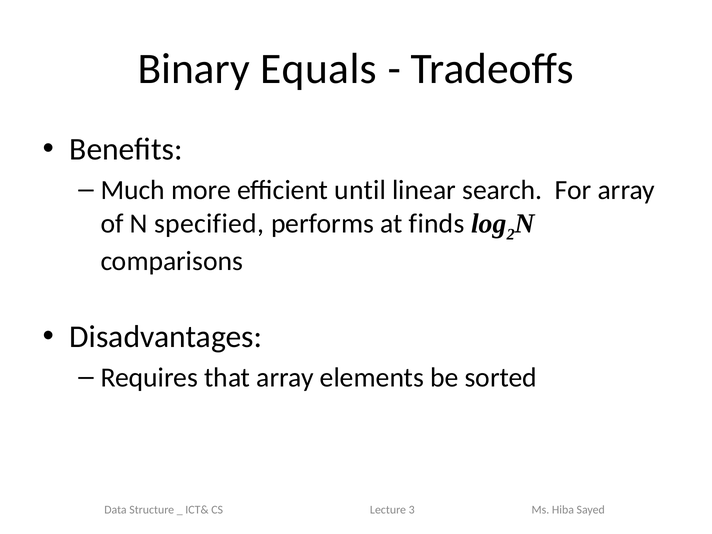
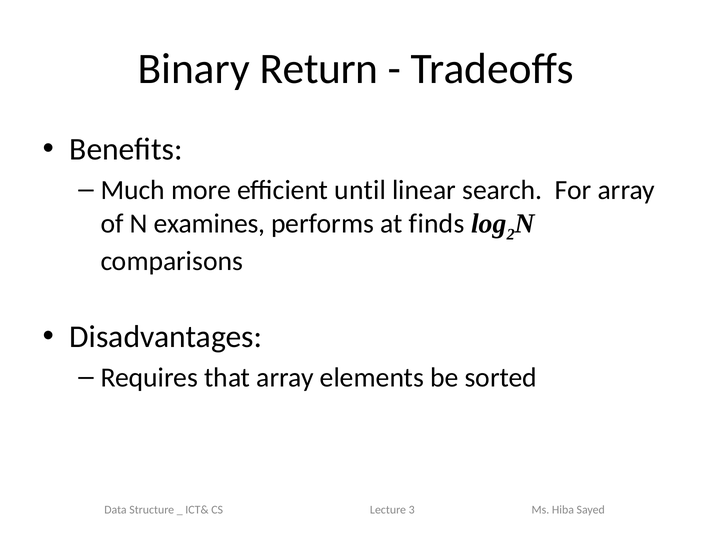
Equals: Equals -> Return
specified: specified -> examines
